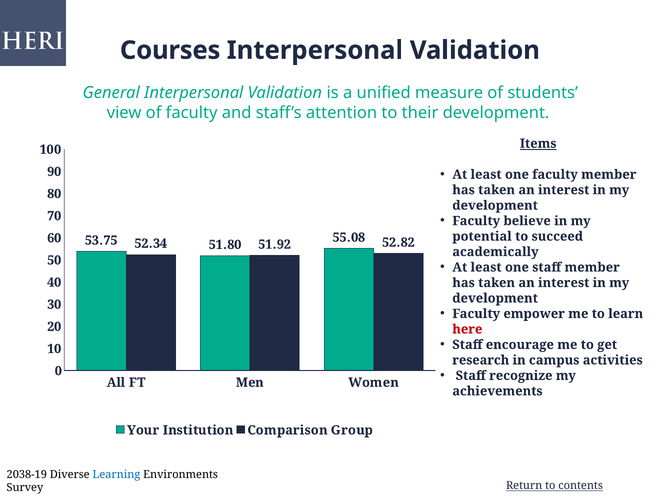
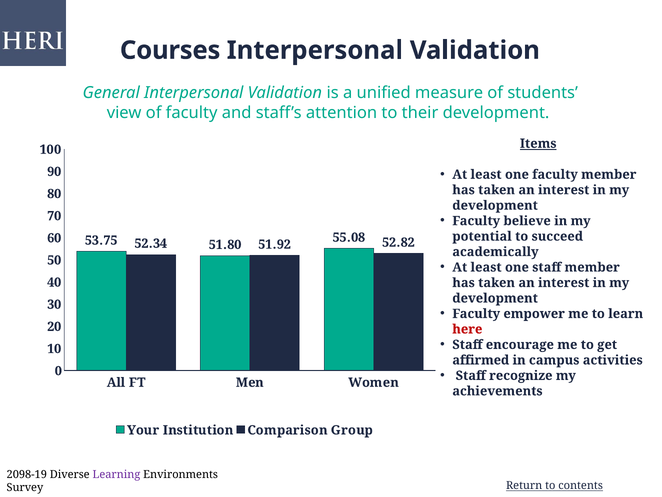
research: research -> affirmed
2038-19: 2038-19 -> 2098-19
Learning colour: blue -> purple
